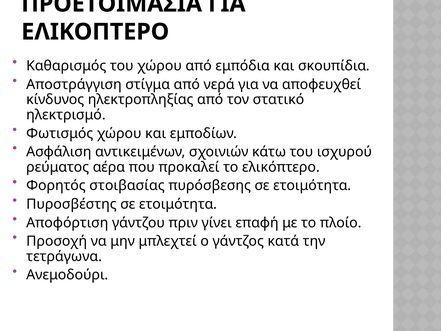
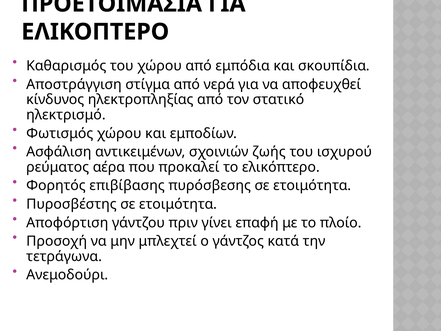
κάτω: κάτω -> ζωής
στοιβασίας: στοιβασίας -> επιβίβασης
